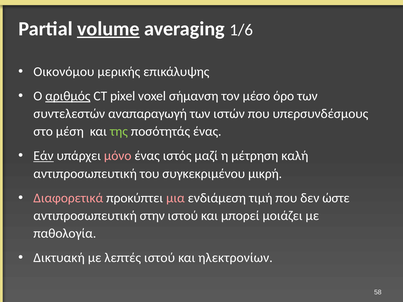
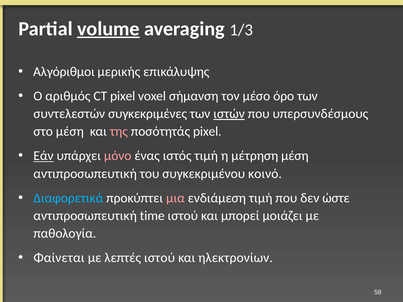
1/6: 1/6 -> 1/3
Οικονόμου: Οικονόμου -> Αλγόριθμοι
αριθμός underline: present -> none
αναπαραγωγή: αναπαραγωγή -> συγκεκριμένες
ιστών underline: none -> present
της colour: light green -> pink
ποσότητάς ένας: ένας -> pixel
ιστός μαζί: μαζί -> τιμή
μέτρηση καλή: καλή -> μέση
μικρή: μικρή -> κοινό
Διαφορετικά colour: pink -> light blue
στην: στην -> time
Δικτυακή: Δικτυακή -> Φαίνεται
